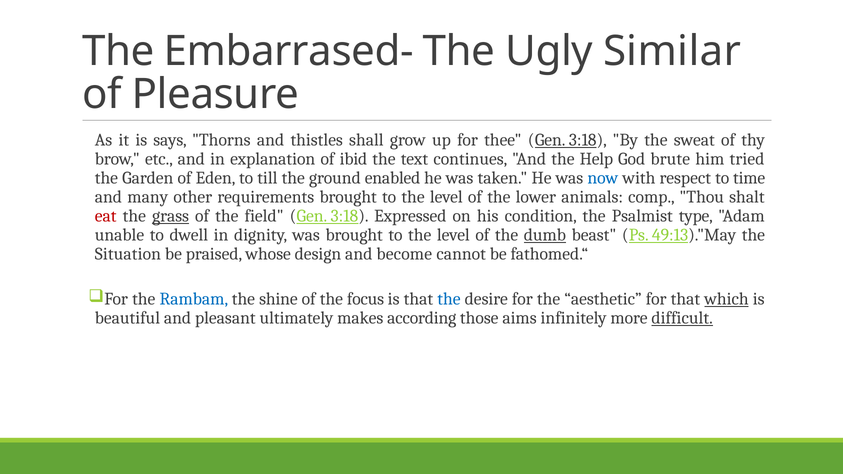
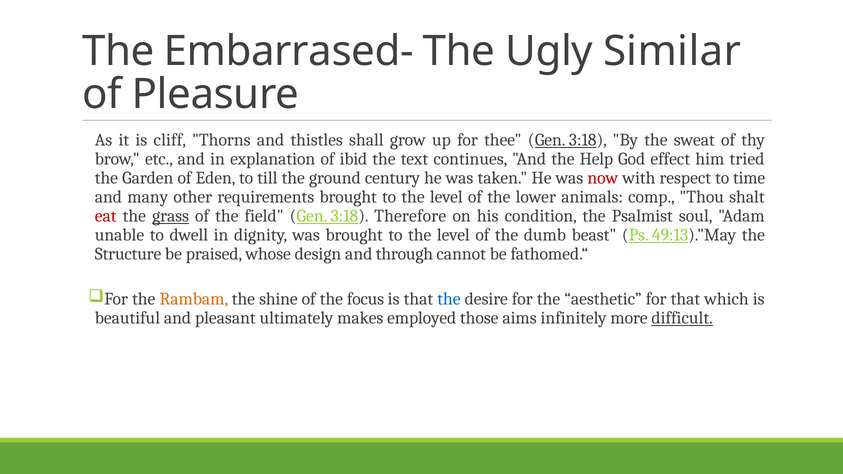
says: says -> cliff
brute: brute -> effect
enabled: enabled -> century
now colour: blue -> red
Expressed: Expressed -> Therefore
type: type -> soul
dumb underline: present -> none
Situation: Situation -> Structure
become: become -> through
Rambam colour: blue -> orange
which underline: present -> none
according: according -> employed
